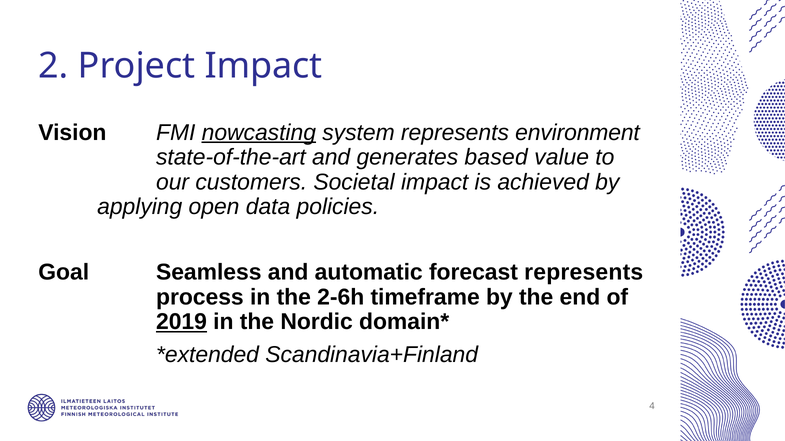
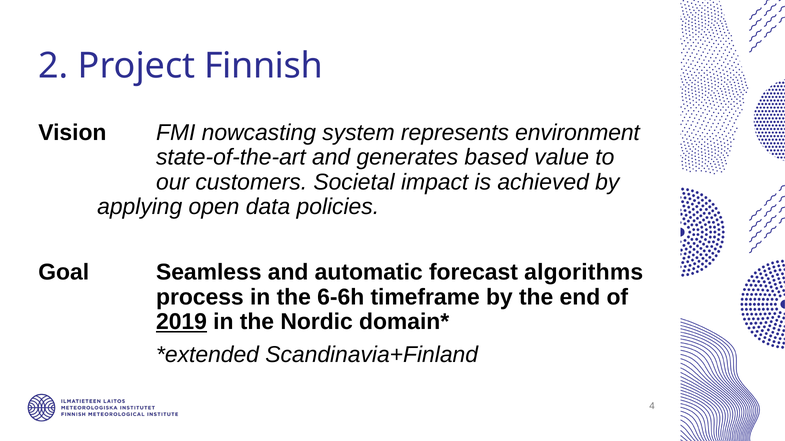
Project Impact: Impact -> Finnish
nowcasting underline: present -> none
forecast represents: represents -> algorithms
2-6h: 2-6h -> 6-6h
